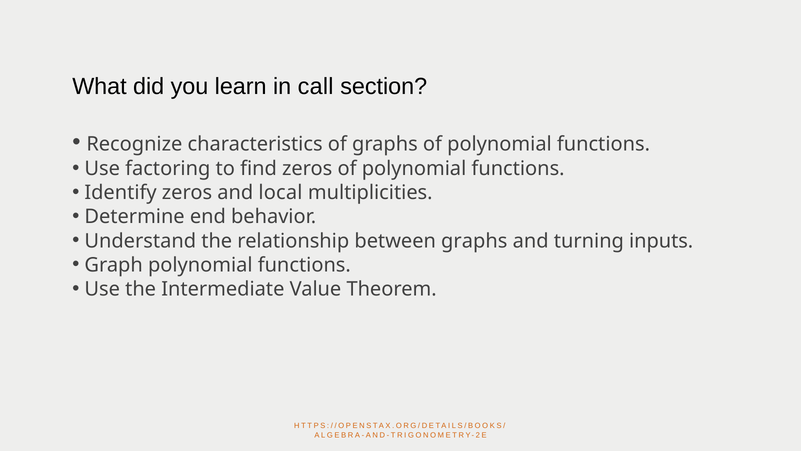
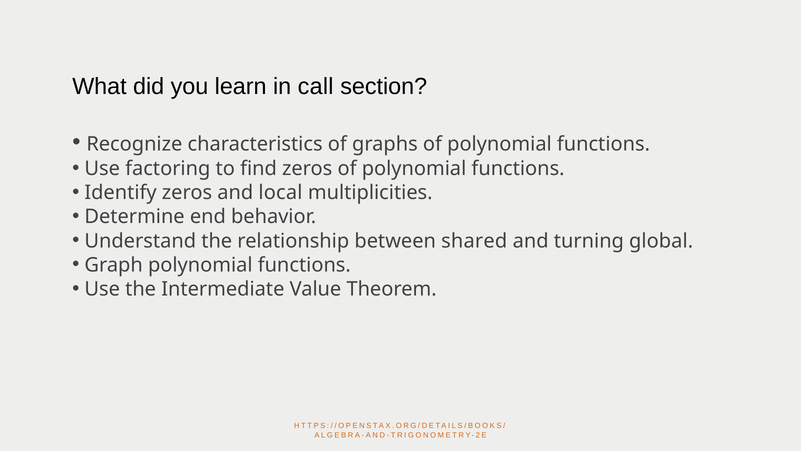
between graphs: graphs -> shared
inputs: inputs -> global
